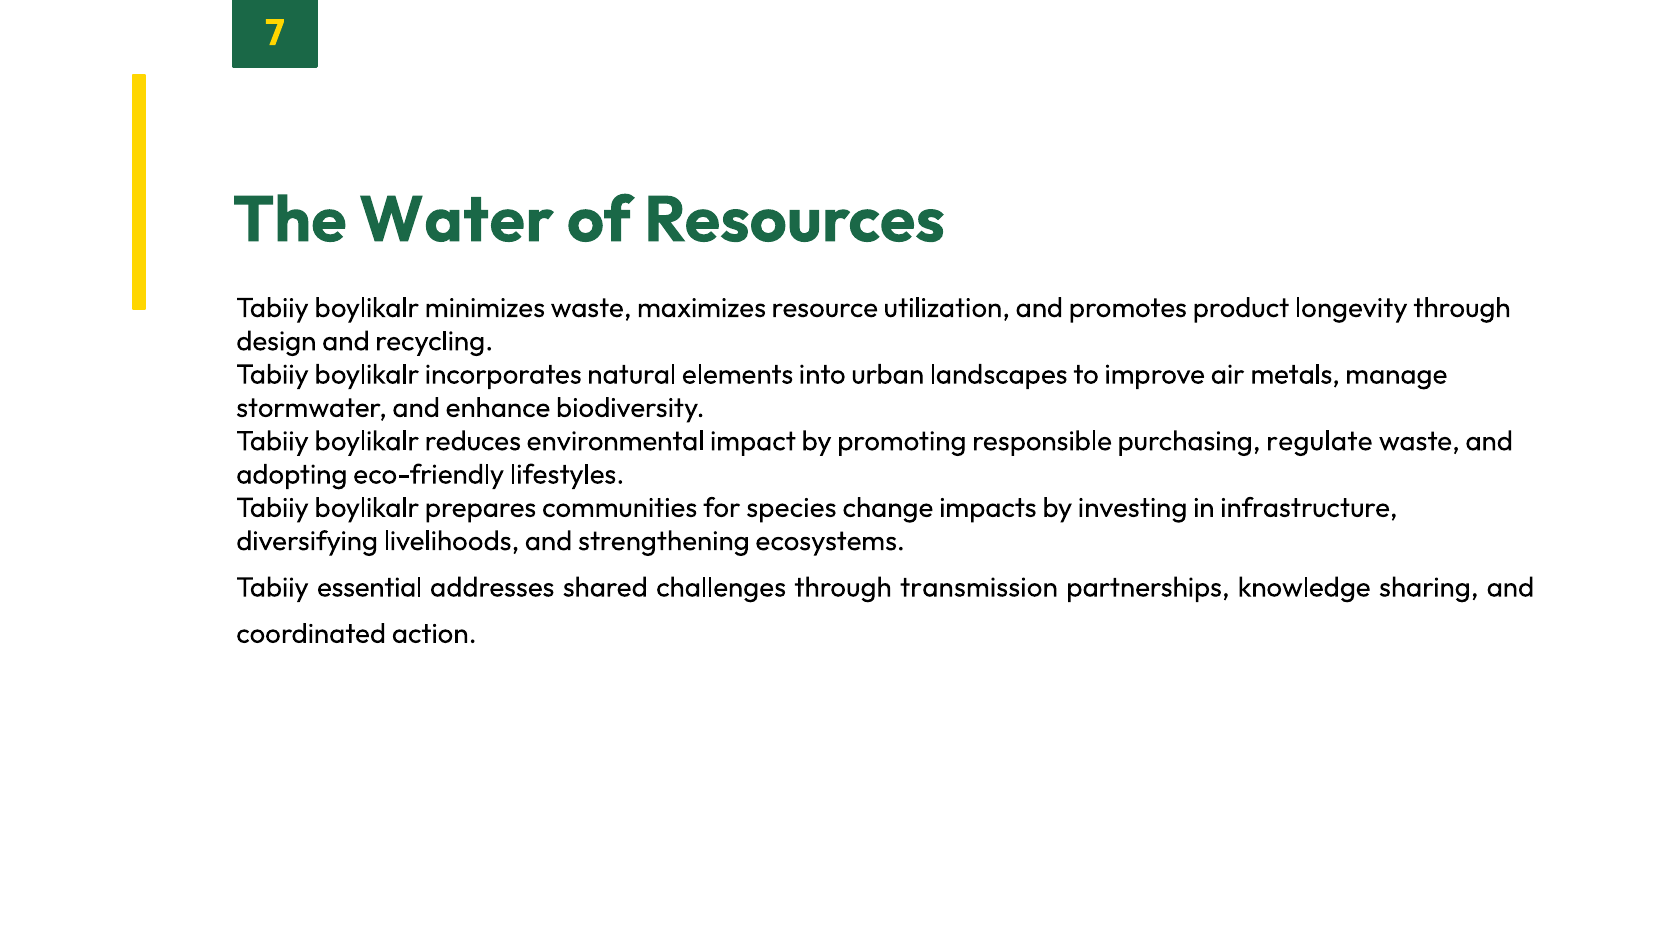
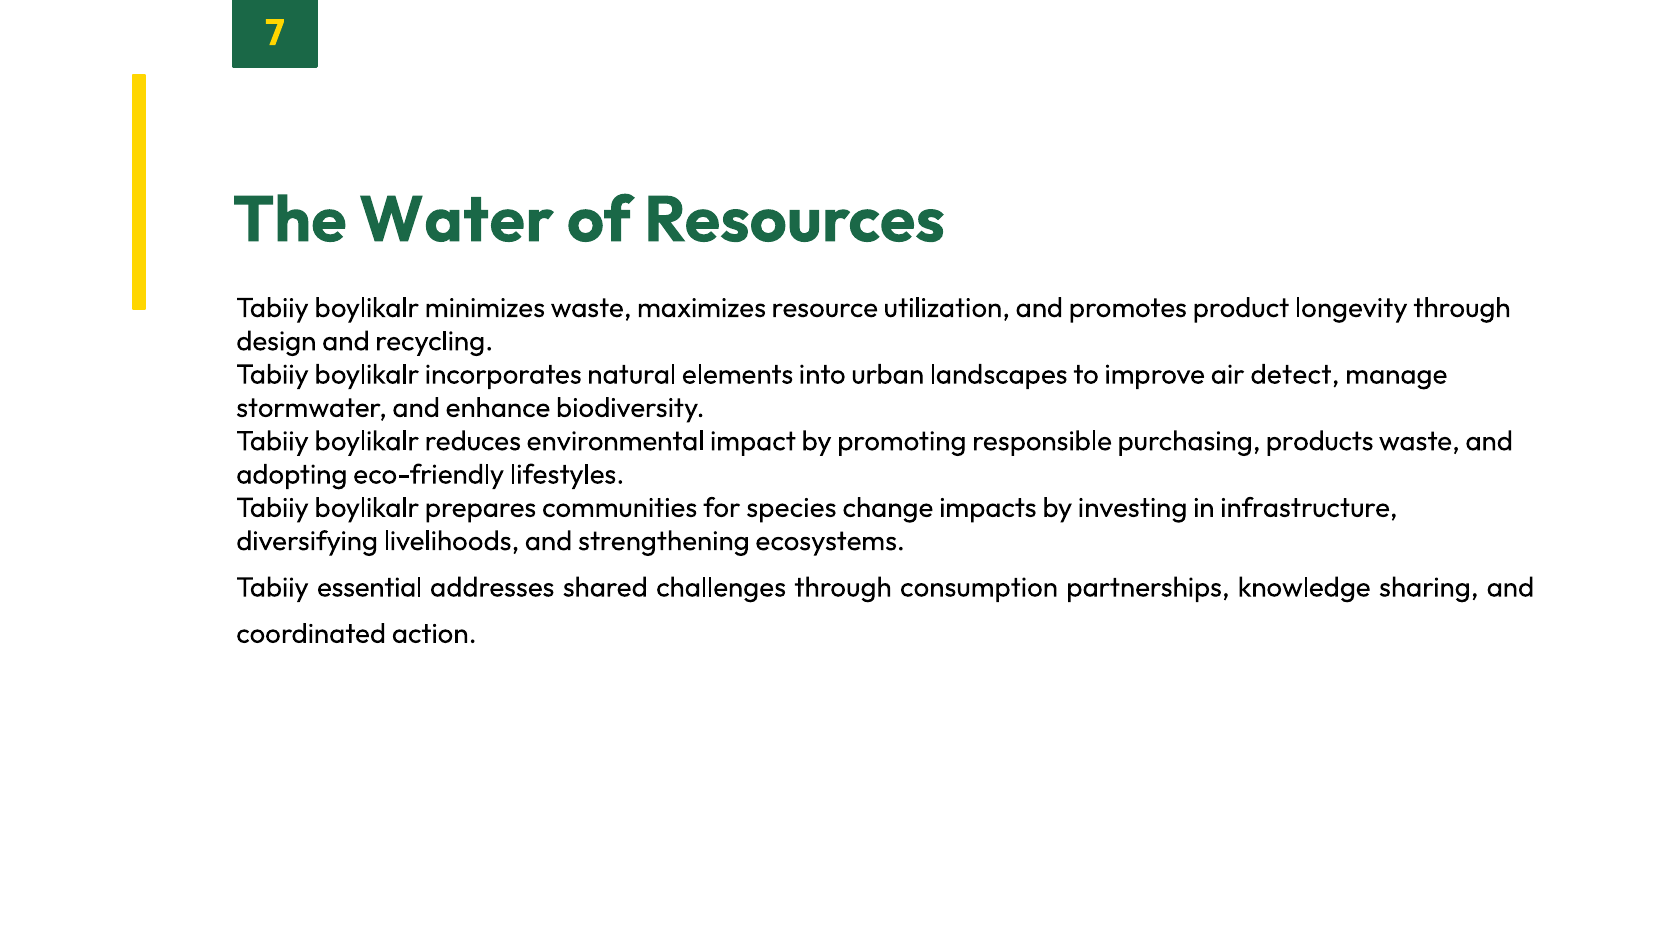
metals: metals -> detect
regulate: regulate -> products
transmission: transmission -> consumption
